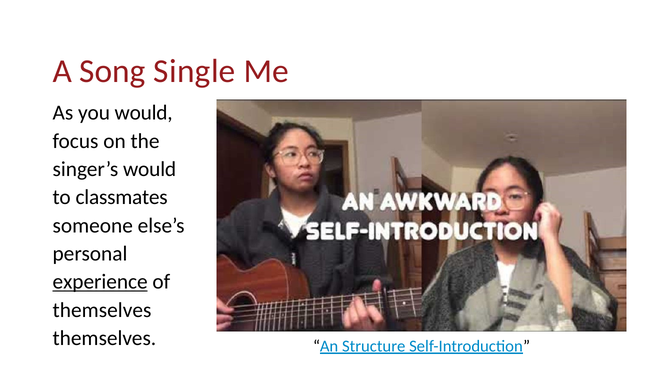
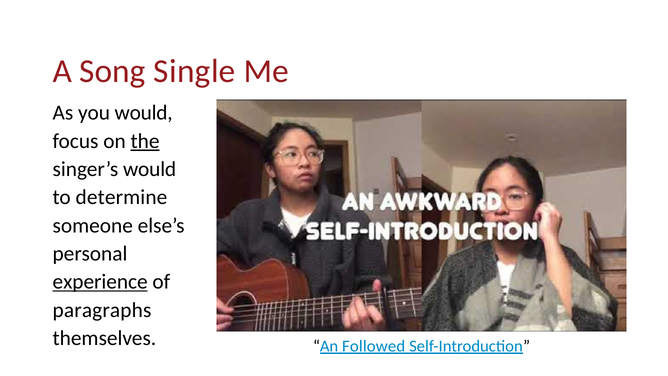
the underline: none -> present
classmates: classmates -> determine
themselves at (102, 310): themselves -> paragraphs
Structure: Structure -> Followed
